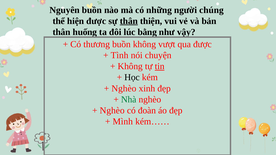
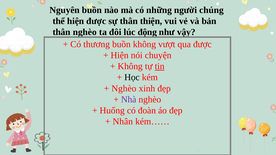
thân at (129, 21) underline: present -> none
thân huống: huống -> nghèo
bằng: bằng -> động
Tình at (120, 55): Tình -> Hiện
Nhà colour: green -> purple
Nghèo at (112, 111): Nghèo -> Huống
Mình: Mình -> Nhân
